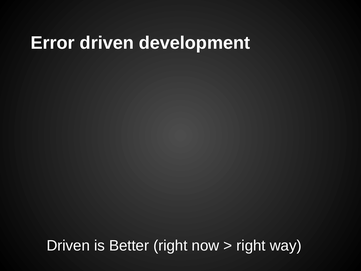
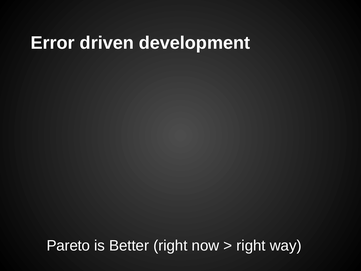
Driven at (68, 245): Driven -> Pareto
